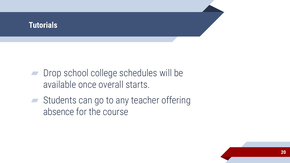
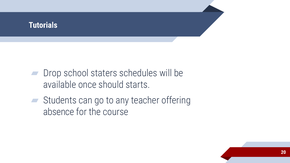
college: college -> staters
overall: overall -> should
